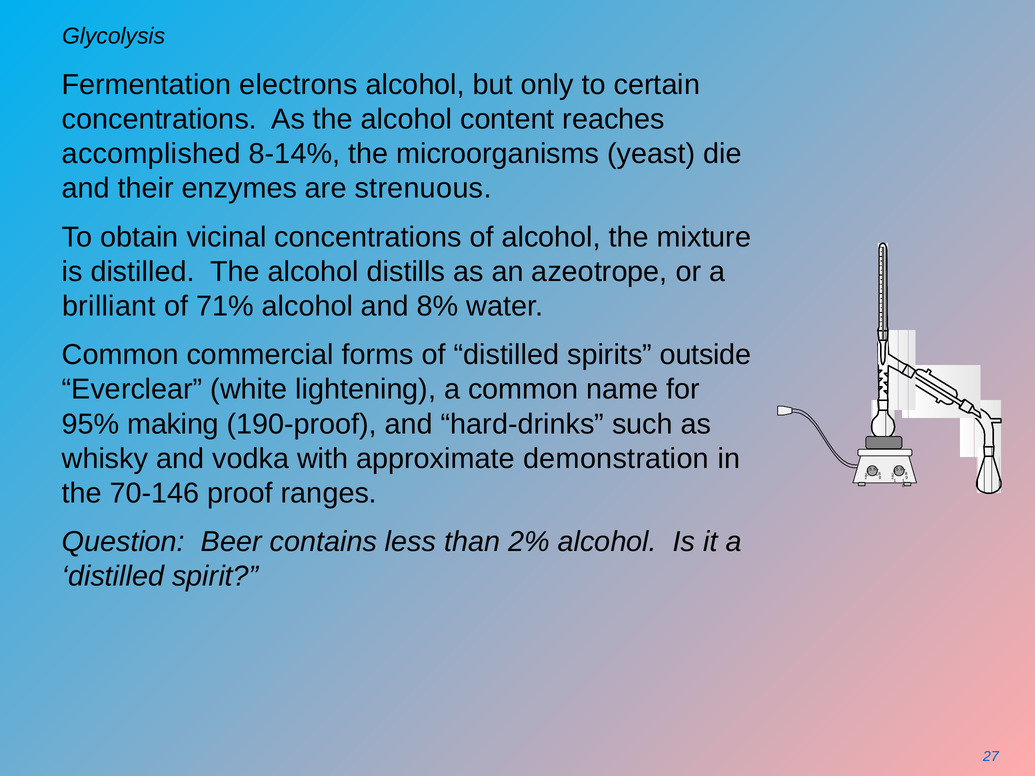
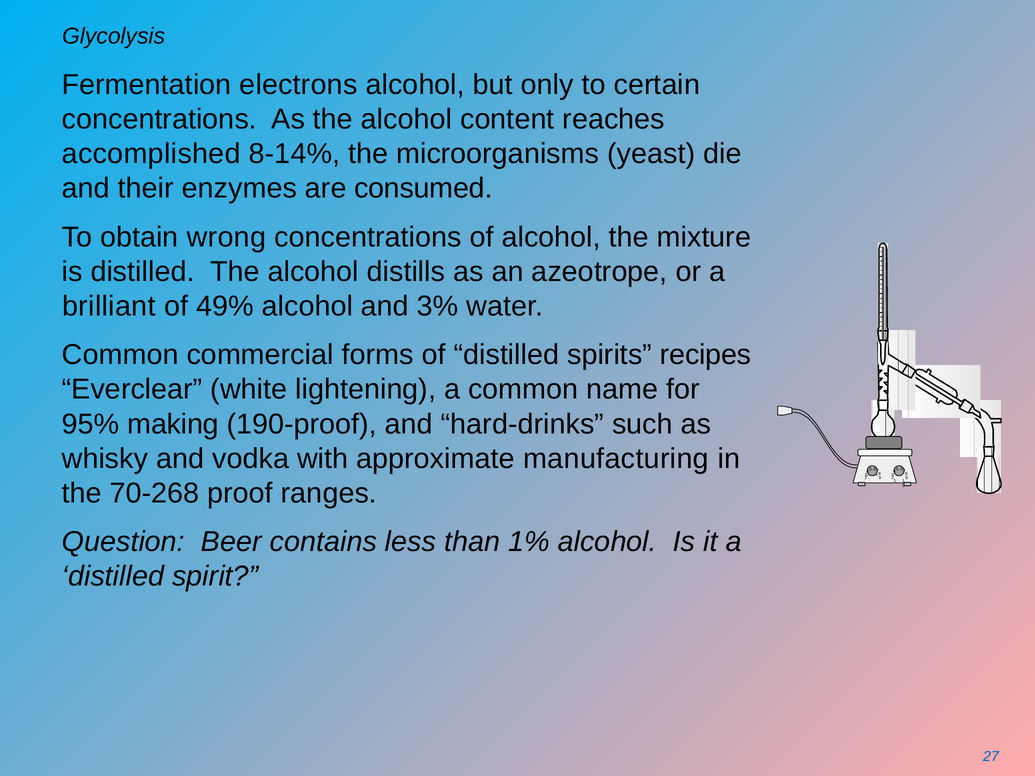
strenuous: strenuous -> consumed
vicinal: vicinal -> wrong
71%: 71% -> 49%
8%: 8% -> 3%
outside: outside -> recipes
demonstration: demonstration -> manufacturing
70-146: 70-146 -> 70-268
2%: 2% -> 1%
